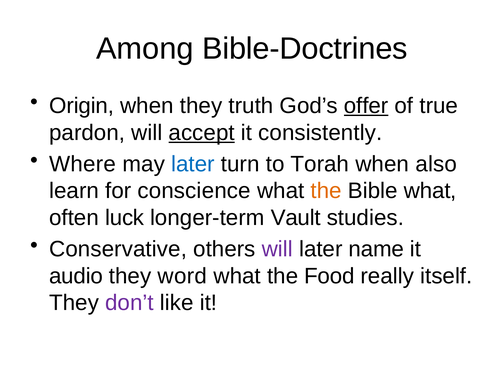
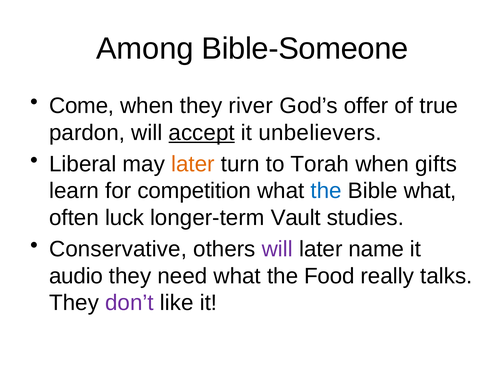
Bible-Doctrines: Bible-Doctrines -> Bible-Someone
Origin: Origin -> Come
truth: truth -> river
offer underline: present -> none
consistently: consistently -> unbelievers
Where: Where -> Liberal
later at (193, 164) colour: blue -> orange
also: also -> gifts
conscience: conscience -> competition
the at (326, 191) colour: orange -> blue
word: word -> need
itself: itself -> talks
